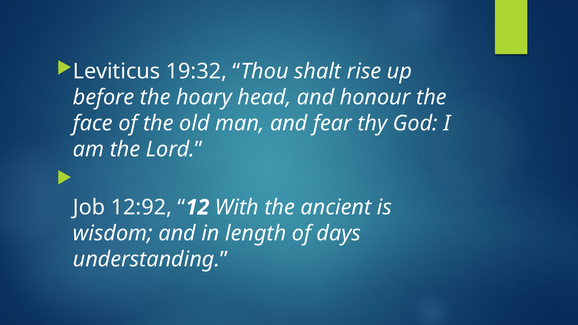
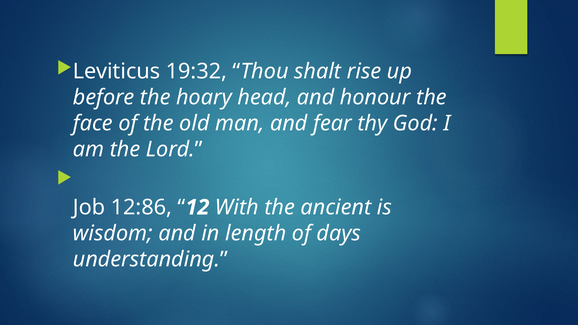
12:92: 12:92 -> 12:86
